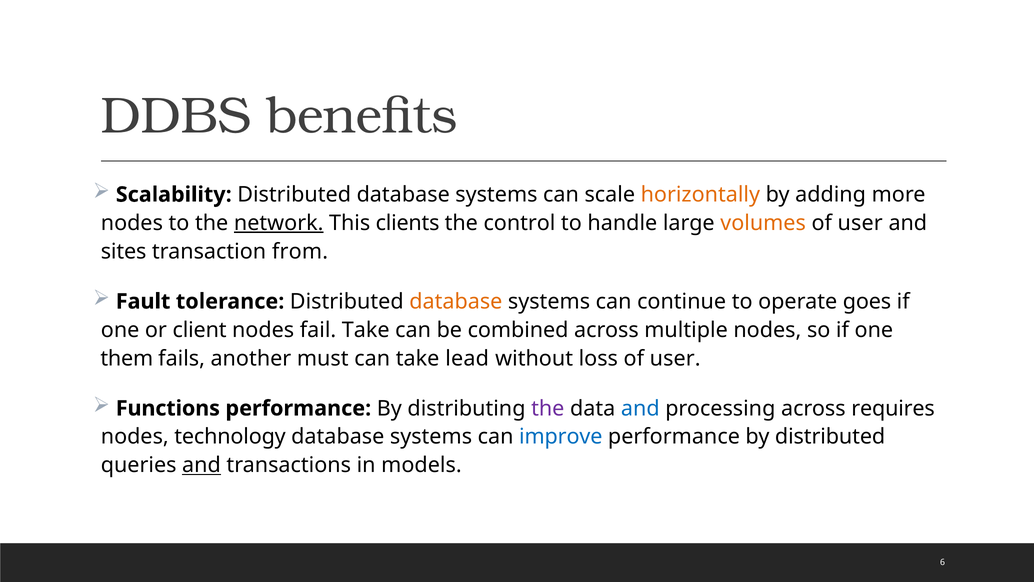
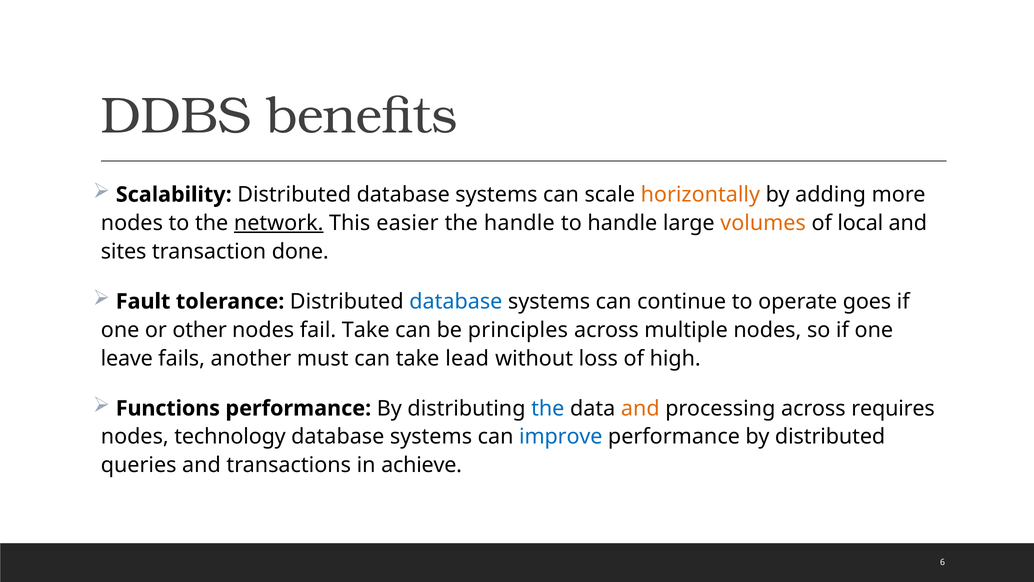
clients: clients -> easier
the control: control -> handle
user at (860, 223): user -> local
from: from -> done
database at (456, 301) colour: orange -> blue
client: client -> other
combined: combined -> principles
them: them -> leave
loss of user: user -> high
the at (548, 408) colour: purple -> blue
and at (640, 408) colour: blue -> orange
and at (201, 465) underline: present -> none
models: models -> achieve
